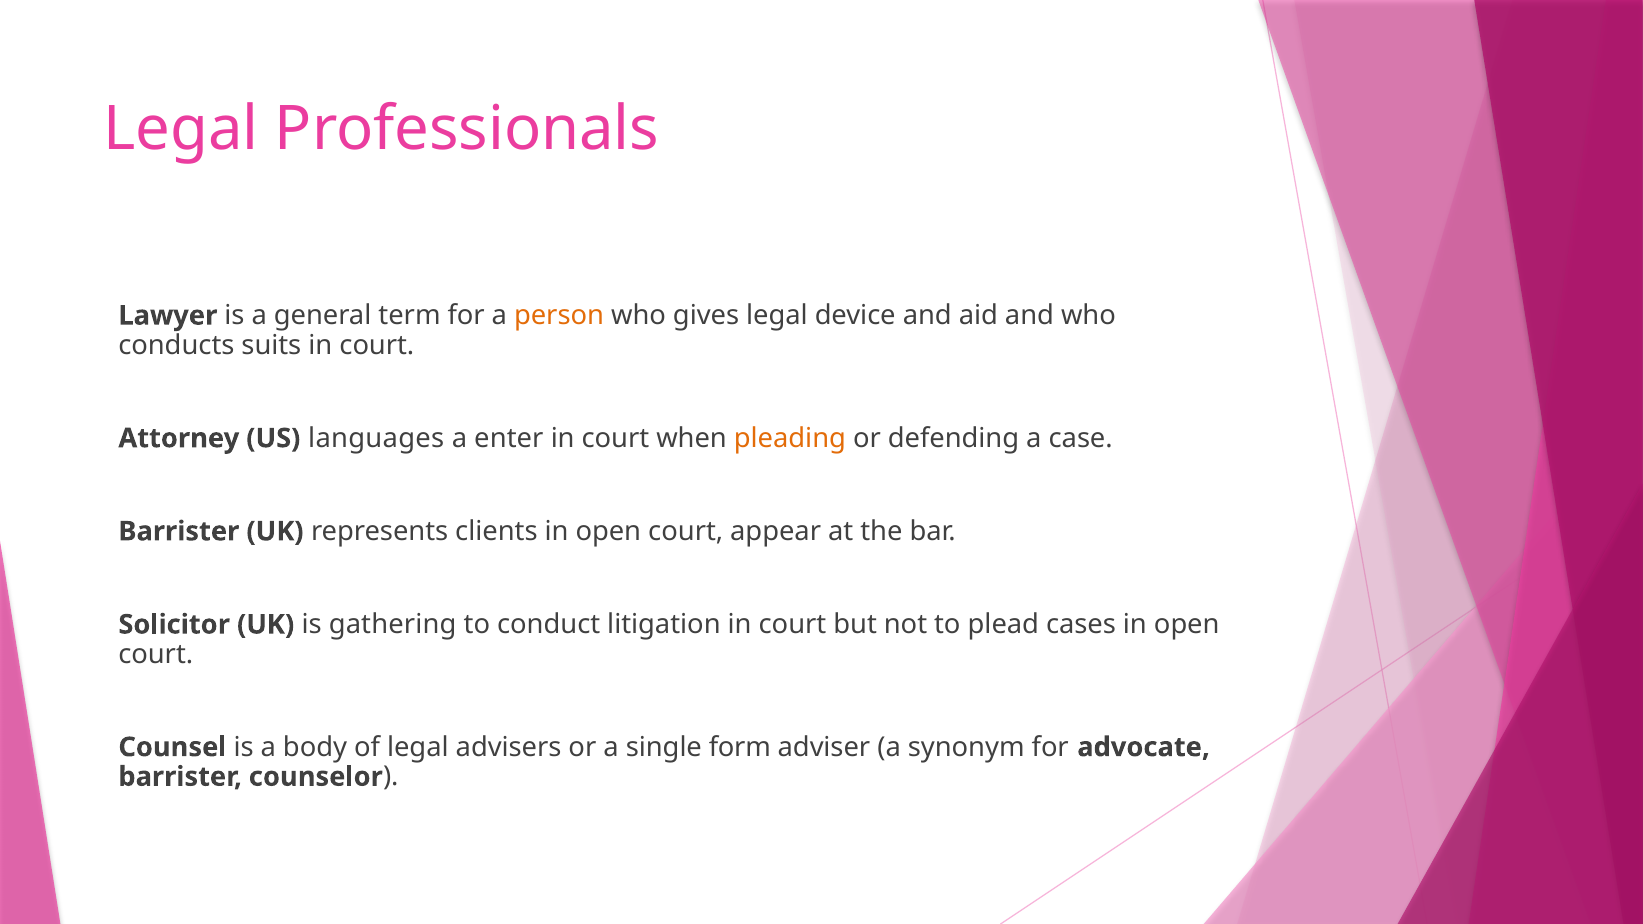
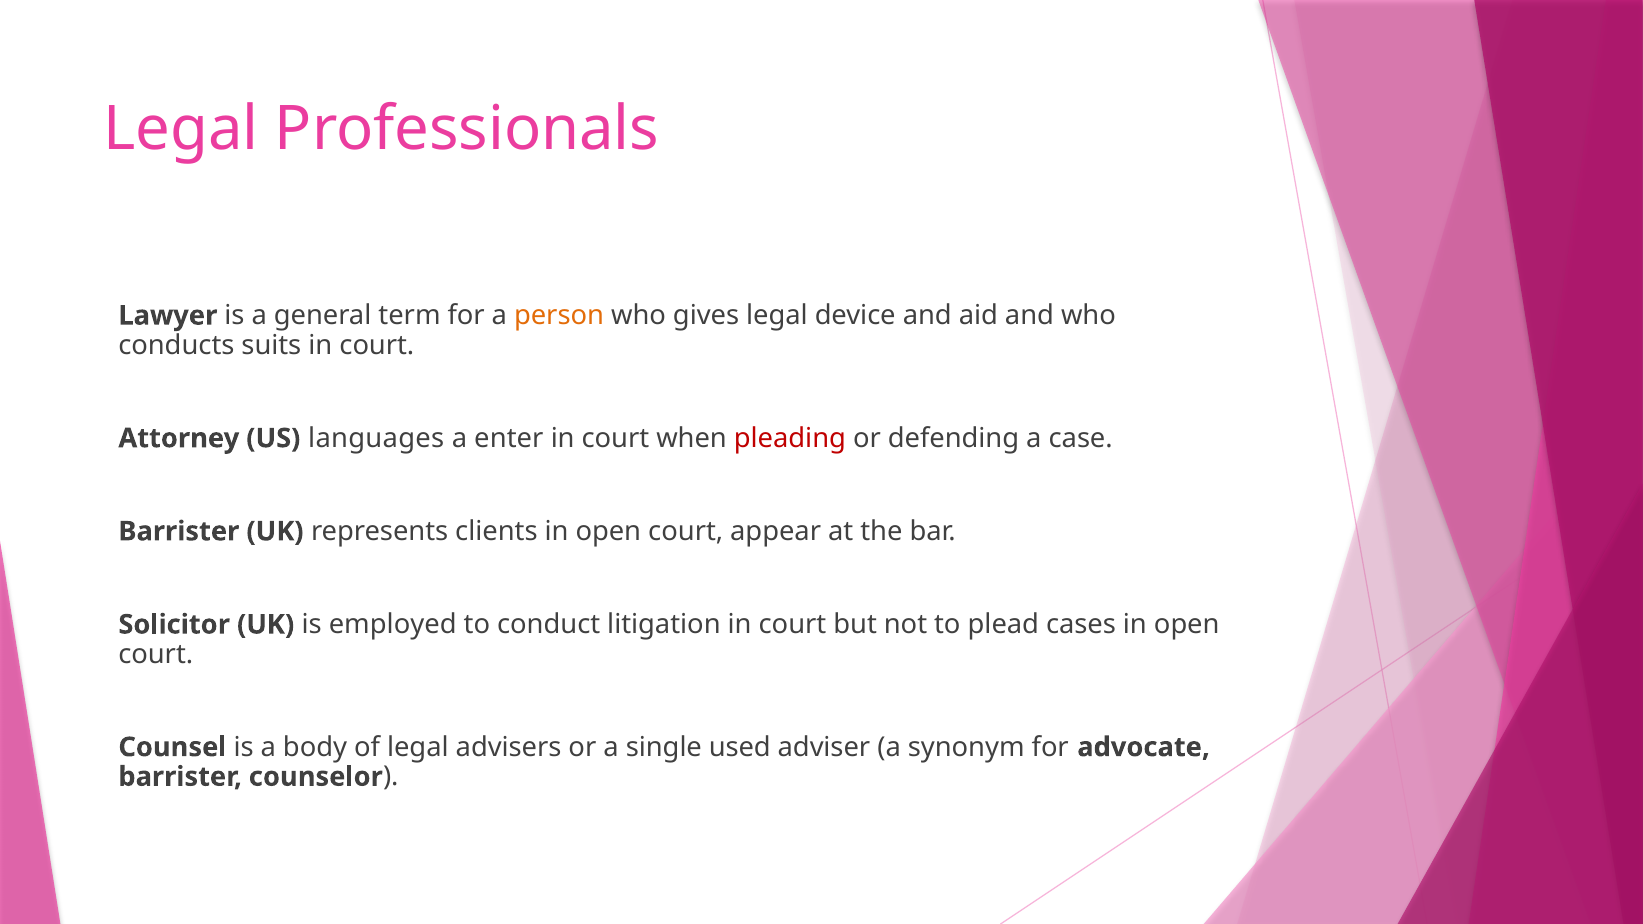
pleading colour: orange -> red
gathering: gathering -> employed
form: form -> used
